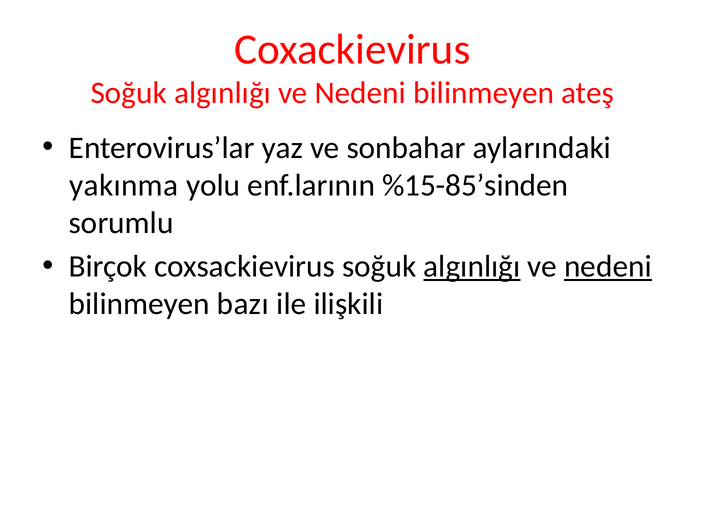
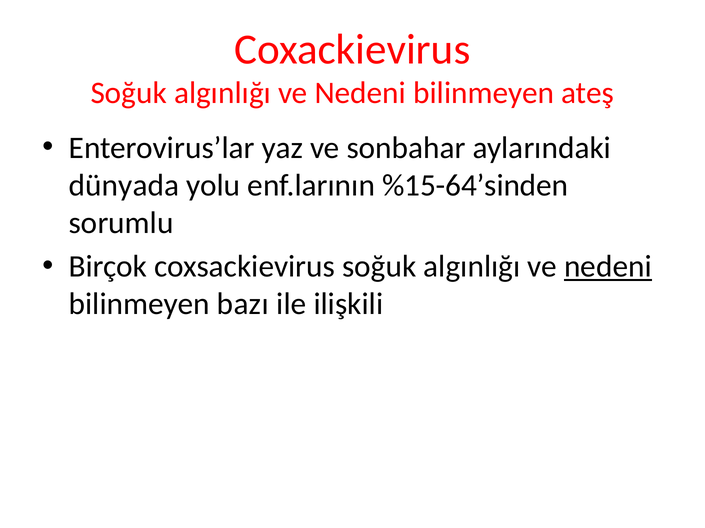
yakınma: yakınma -> dünyada
%15-85’sinden: %15-85’sinden -> %15-64’sinden
algınlığı at (472, 267) underline: present -> none
